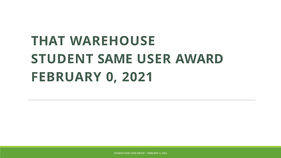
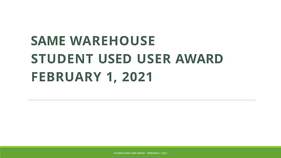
THAT: THAT -> SAME
SAME: SAME -> USED
0: 0 -> 1
